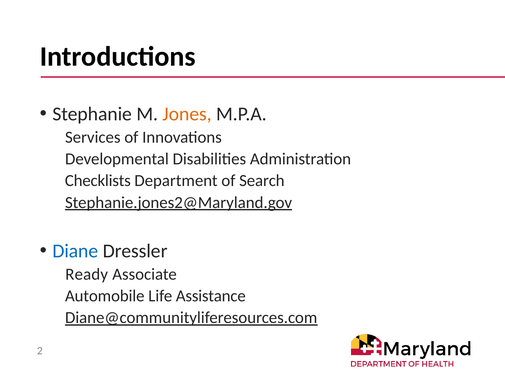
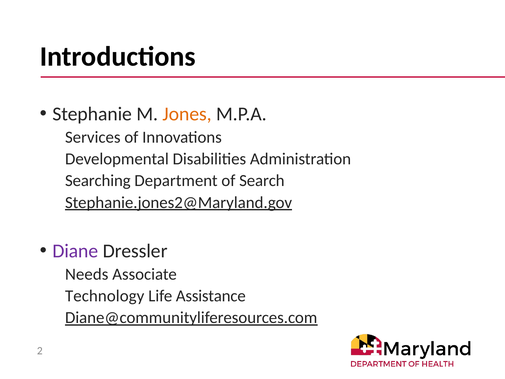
Checklists: Checklists -> Searching
Diane colour: blue -> purple
Ready: Ready -> Needs
Automobile: Automobile -> Technology
